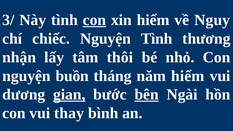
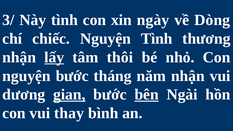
con at (94, 20) underline: present -> none
xin hiểm: hiểm -> ngày
Nguy: Nguy -> Dòng
lấy underline: none -> present
nguyện buồn: buồn -> bước
năm hiểm: hiểm -> nhận
